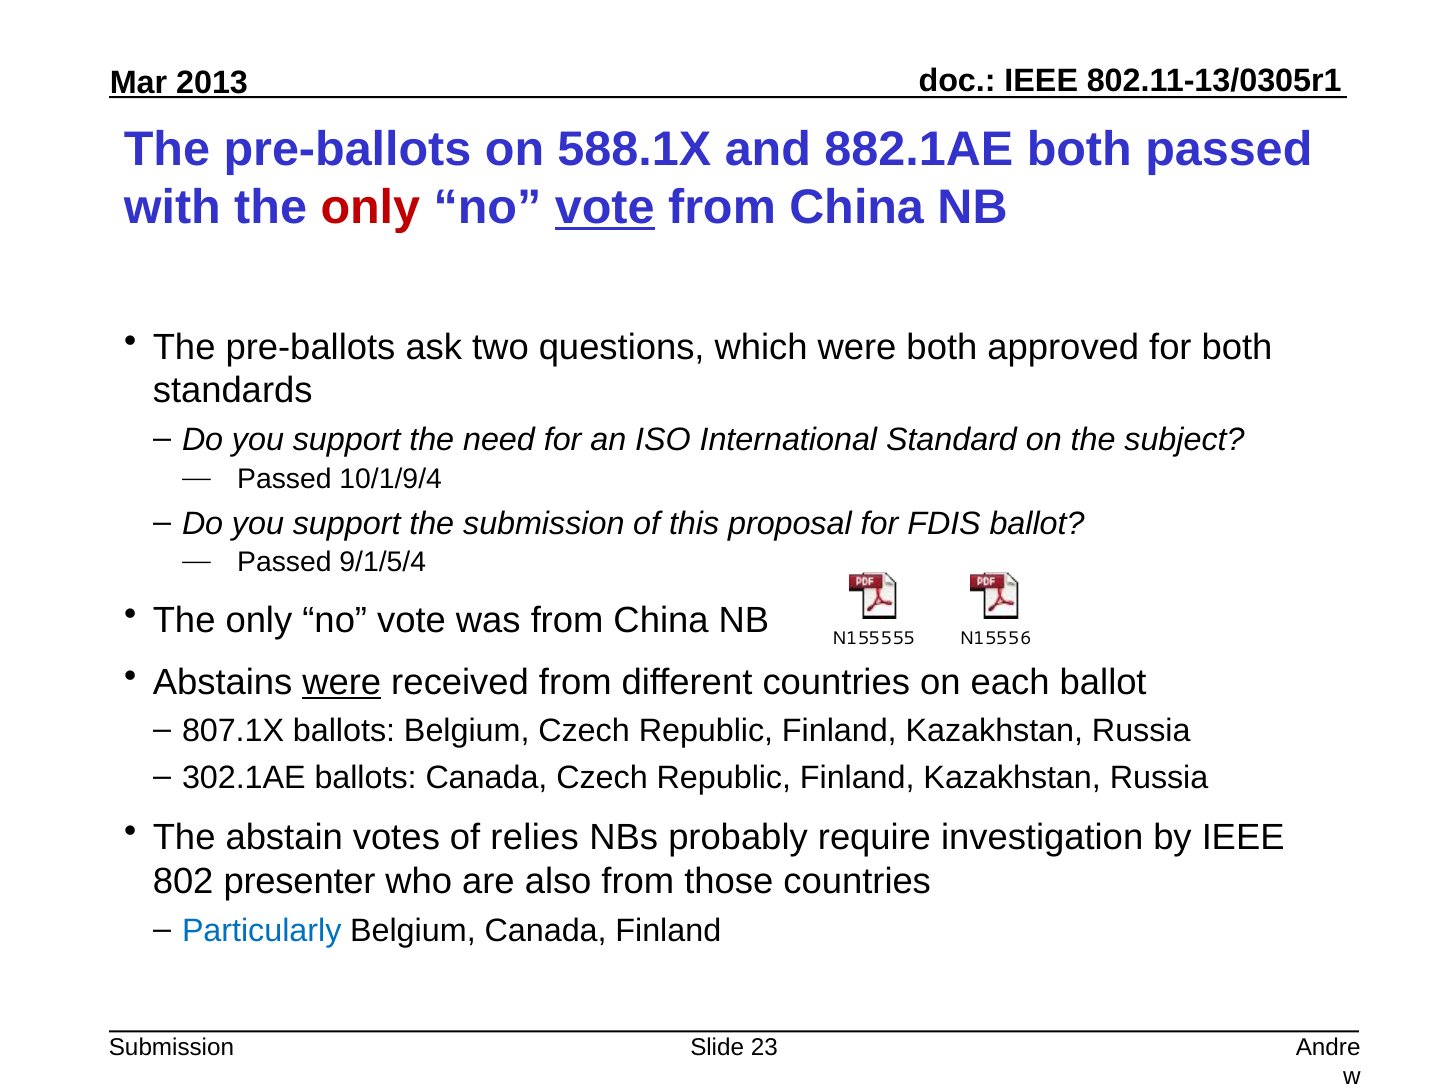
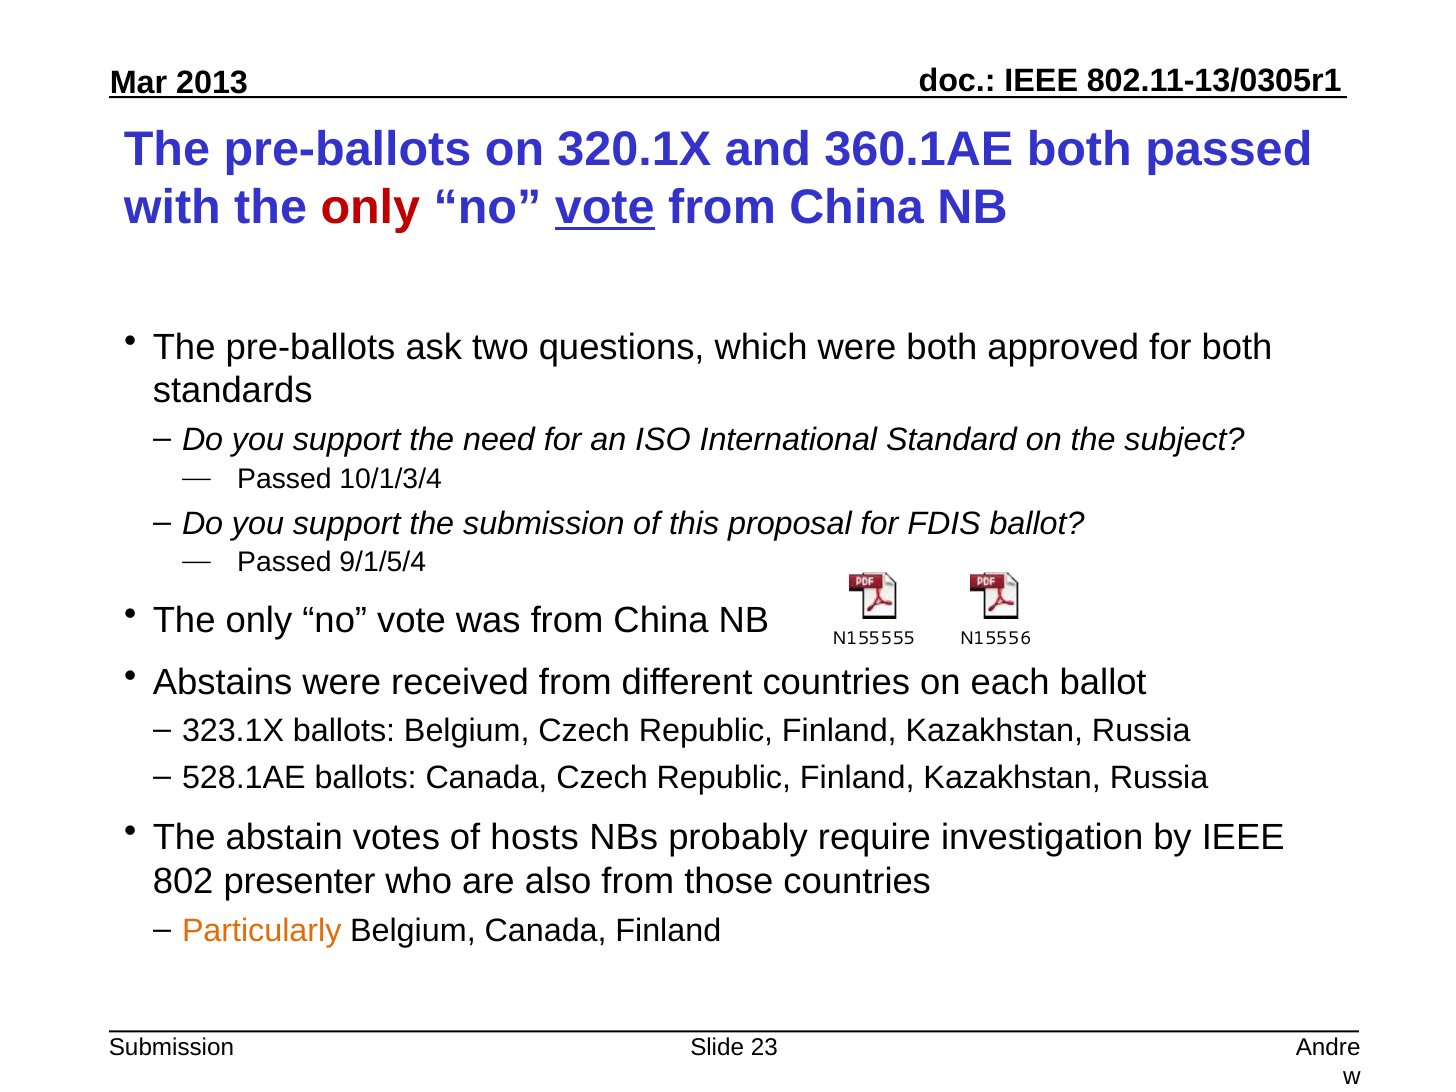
588.1X: 588.1X -> 320.1X
882.1AE: 882.1AE -> 360.1AE
10/1/9/4: 10/1/9/4 -> 10/1/3/4
were at (342, 682) underline: present -> none
807.1X: 807.1X -> 323.1X
302.1AE: 302.1AE -> 528.1AE
relies: relies -> hosts
Particularly colour: blue -> orange
